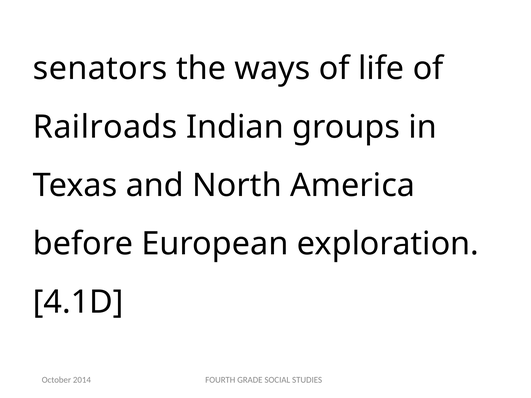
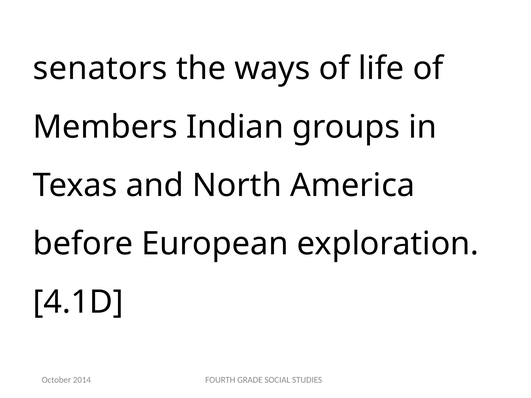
Railroads: Railroads -> Members
